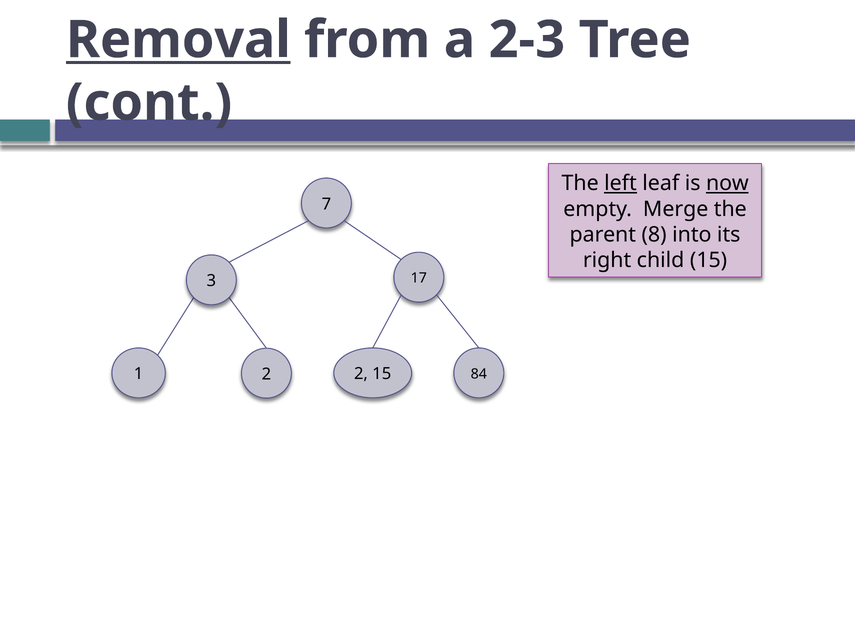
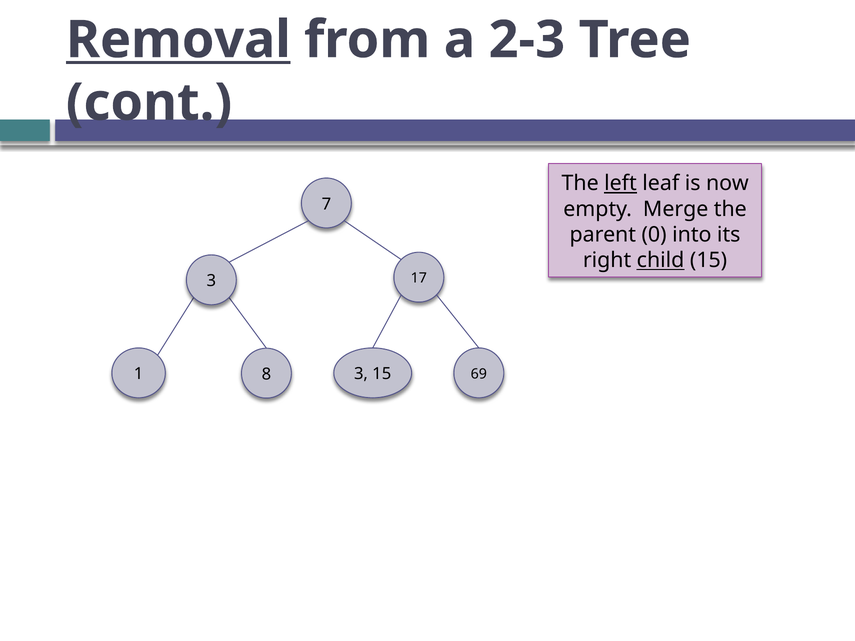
now underline: present -> none
8: 8 -> 0
child underline: none -> present
1 2: 2 -> 8
2 at (361, 374): 2 -> 3
84: 84 -> 69
